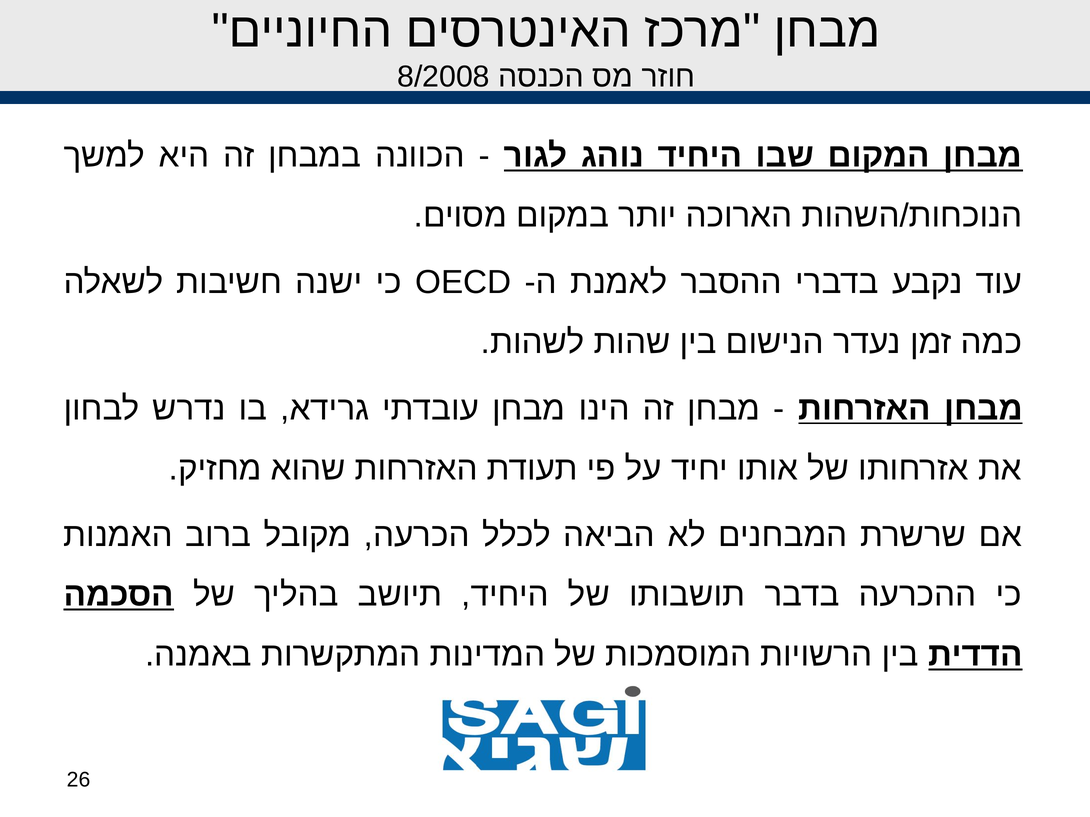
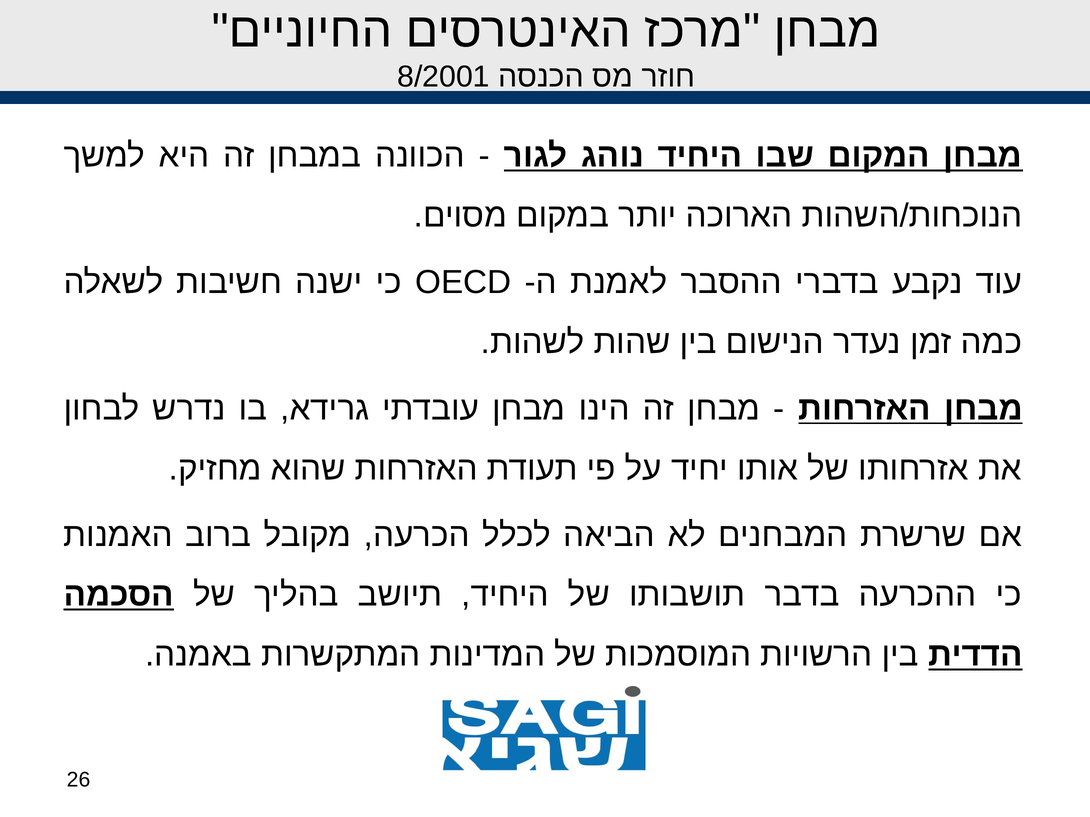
8/2008: 8/2008 -> 8/2001
